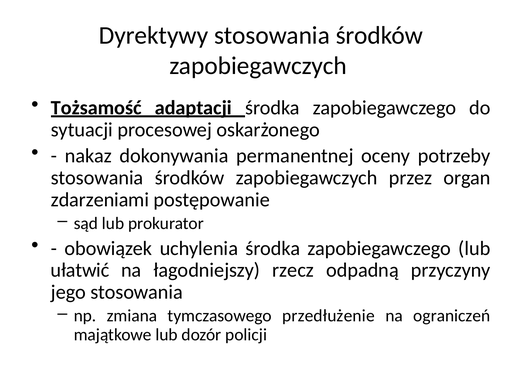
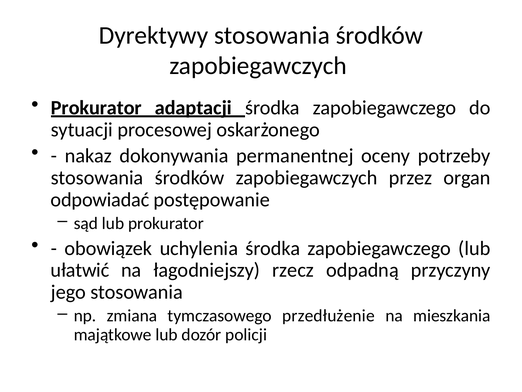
Tożsamość at (96, 108): Tożsamość -> Prokurator
zdarzeniami: zdarzeniami -> odpowiadać
ograniczeń: ograniczeń -> mieszkania
